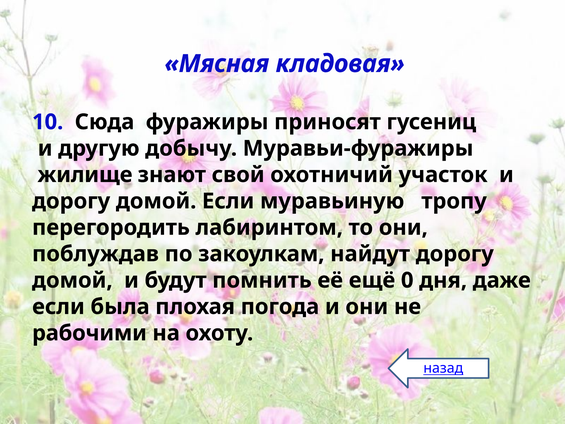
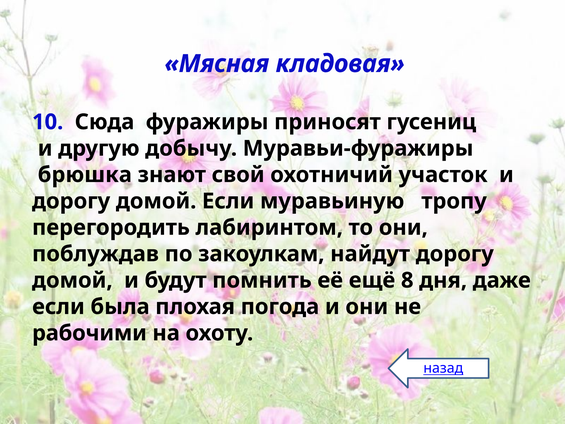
жилище: жилище -> брюшка
0: 0 -> 8
